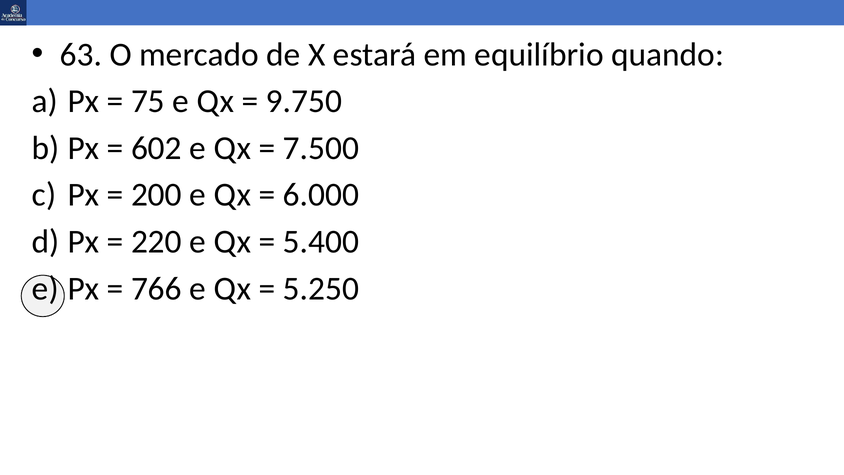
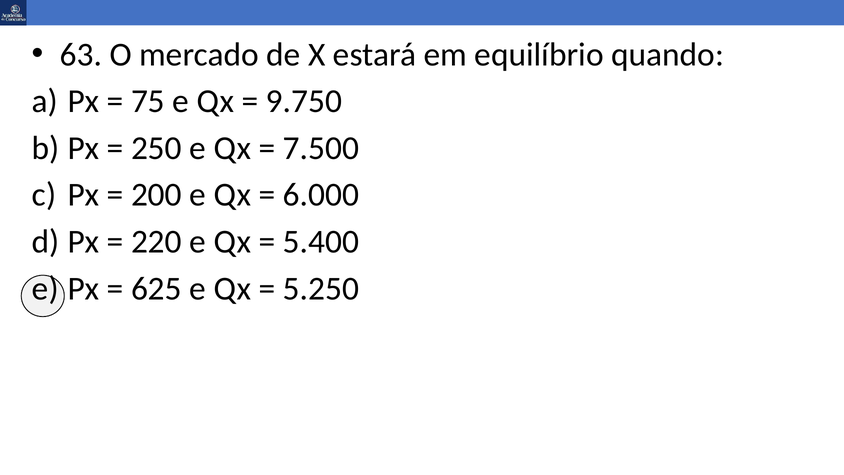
602: 602 -> 250
766: 766 -> 625
